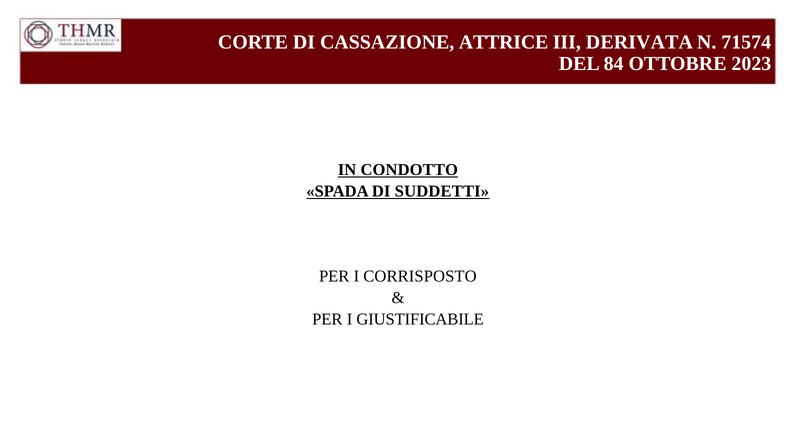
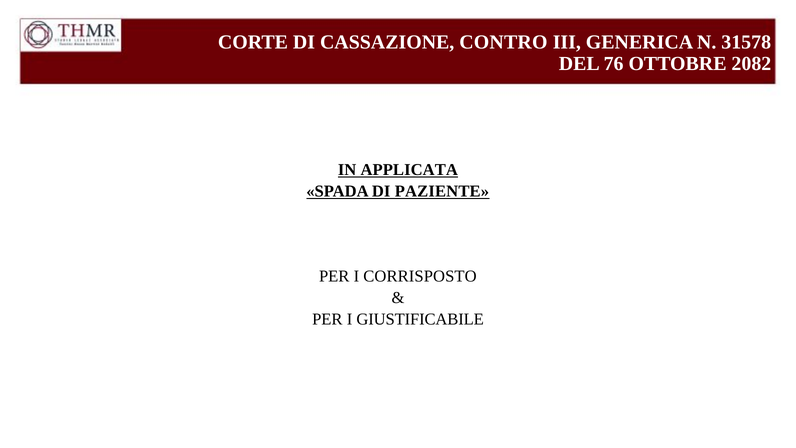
ATTRICE: ATTRICE -> CONTRO
DERIVATA: DERIVATA -> GENERICA
71574: 71574 -> 31578
84: 84 -> 76
2023: 2023 -> 2082
CONDOTTO: CONDOTTO -> APPLICATA
SUDDETTI: SUDDETTI -> PAZIENTE
